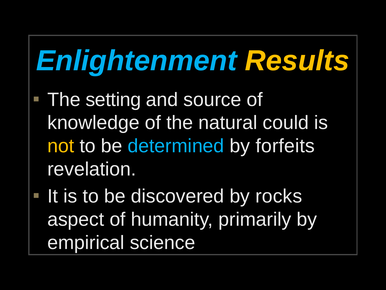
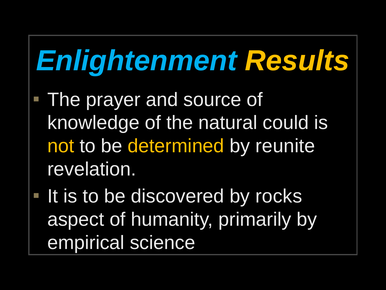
setting: setting -> prayer
determined colour: light blue -> yellow
forfeits: forfeits -> reunite
